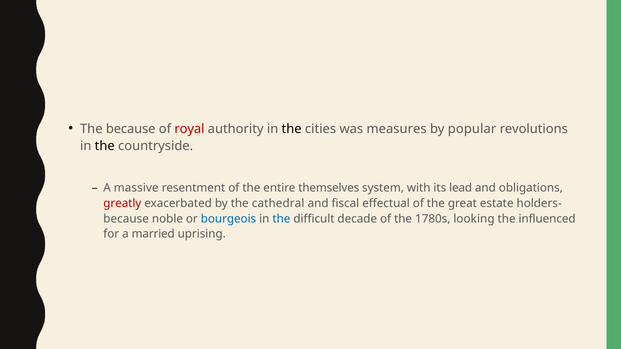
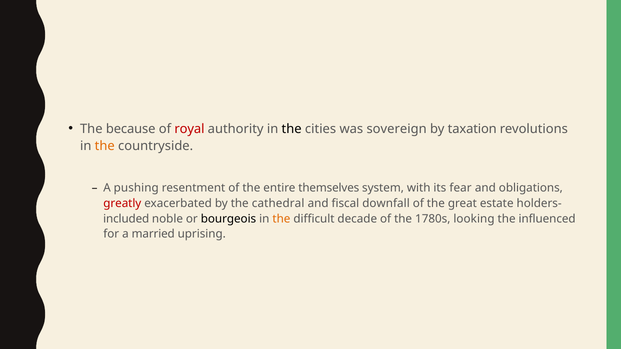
measures: measures -> sovereign
popular: popular -> taxation
the at (105, 146) colour: black -> orange
massive: massive -> pushing
lead: lead -> fear
effectual: effectual -> downfall
because at (126, 219): because -> included
bourgeois colour: blue -> black
the at (281, 219) colour: blue -> orange
